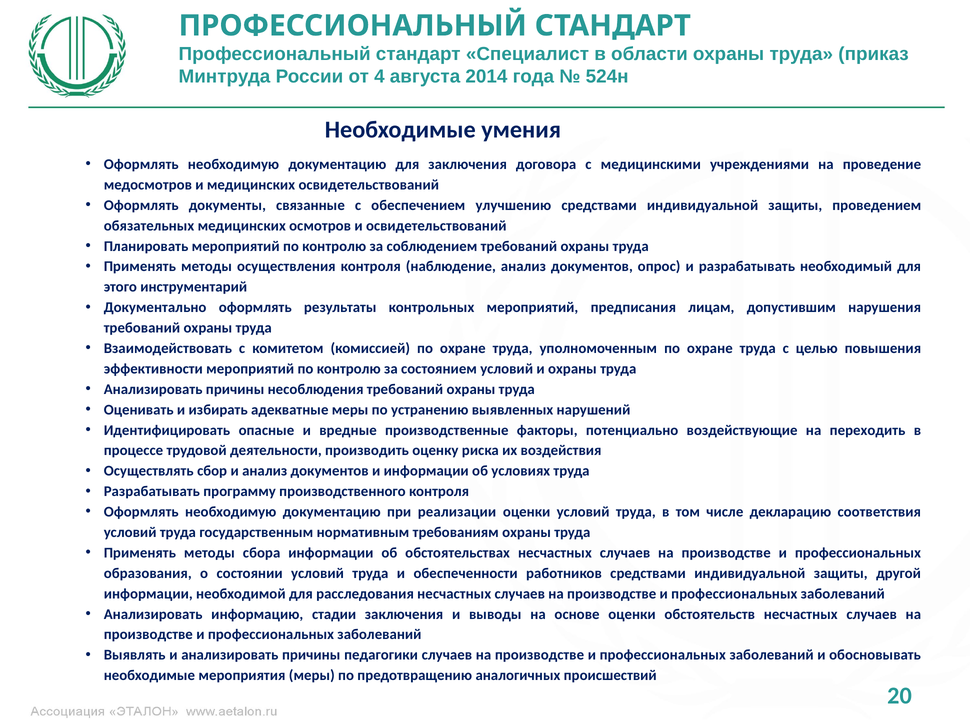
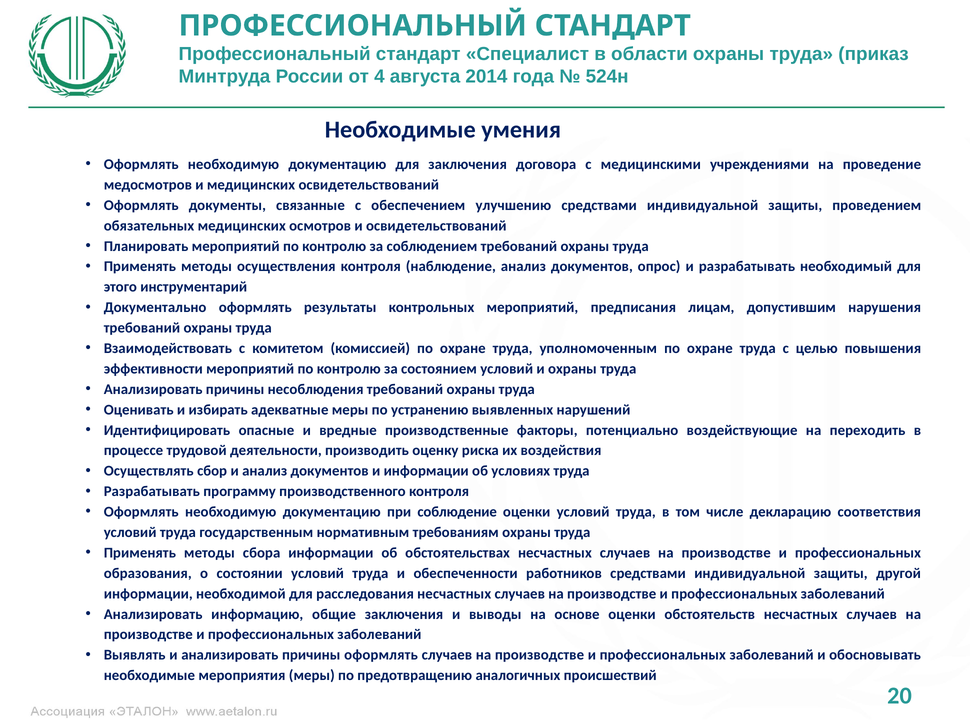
реализации: реализации -> соблюдение
стадии: стадии -> общие
причины педагогики: педагогики -> оформлять
